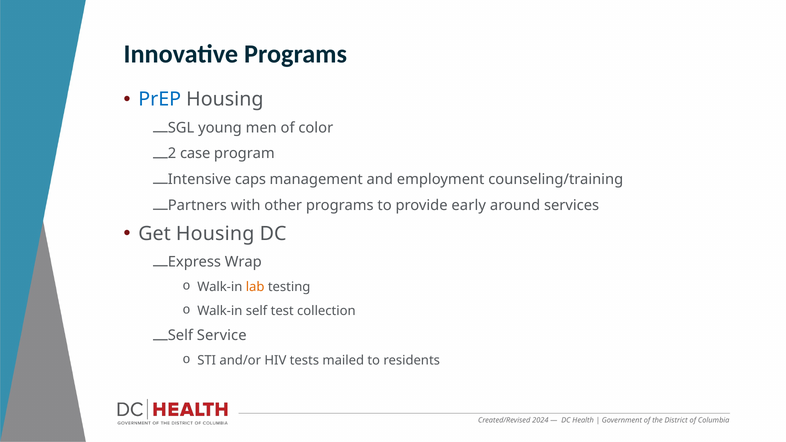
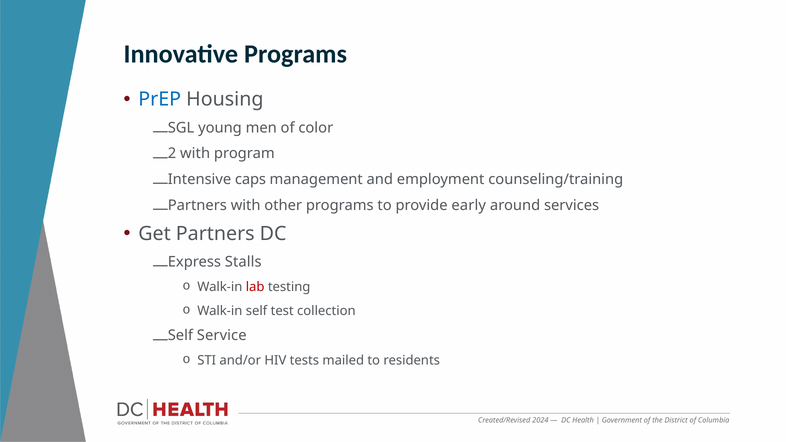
case at (195, 154): case -> with
Get Housing: Housing -> Partners
Wrap: Wrap -> Stalls
lab colour: orange -> red
